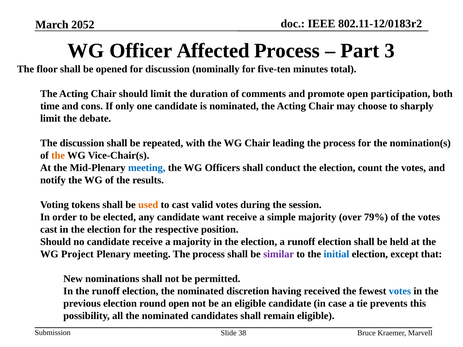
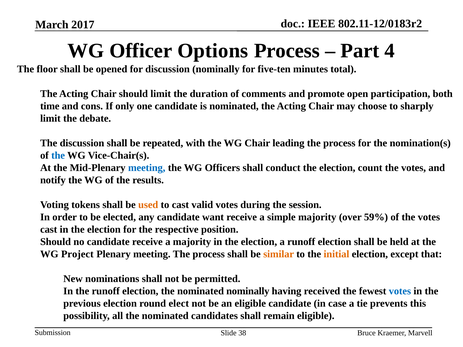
2052: 2052 -> 2017
Affected: Affected -> Options
3: 3 -> 4
the at (58, 156) colour: orange -> blue
79%: 79% -> 59%
similar colour: purple -> orange
initial colour: blue -> orange
nominated discretion: discretion -> nominally
round open: open -> elect
